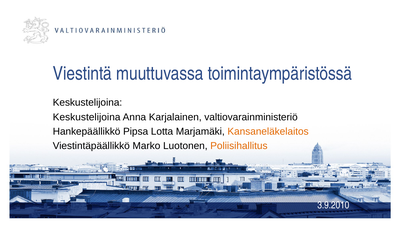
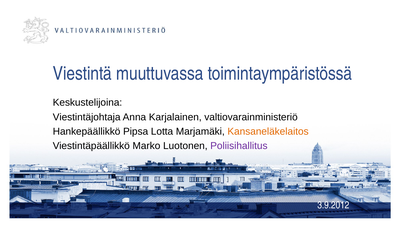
Keskustelijoina at (87, 117): Keskustelijoina -> Viestintäjohtaja
Poliisihallitus colour: orange -> purple
3.9.2010: 3.9.2010 -> 3.9.2012
